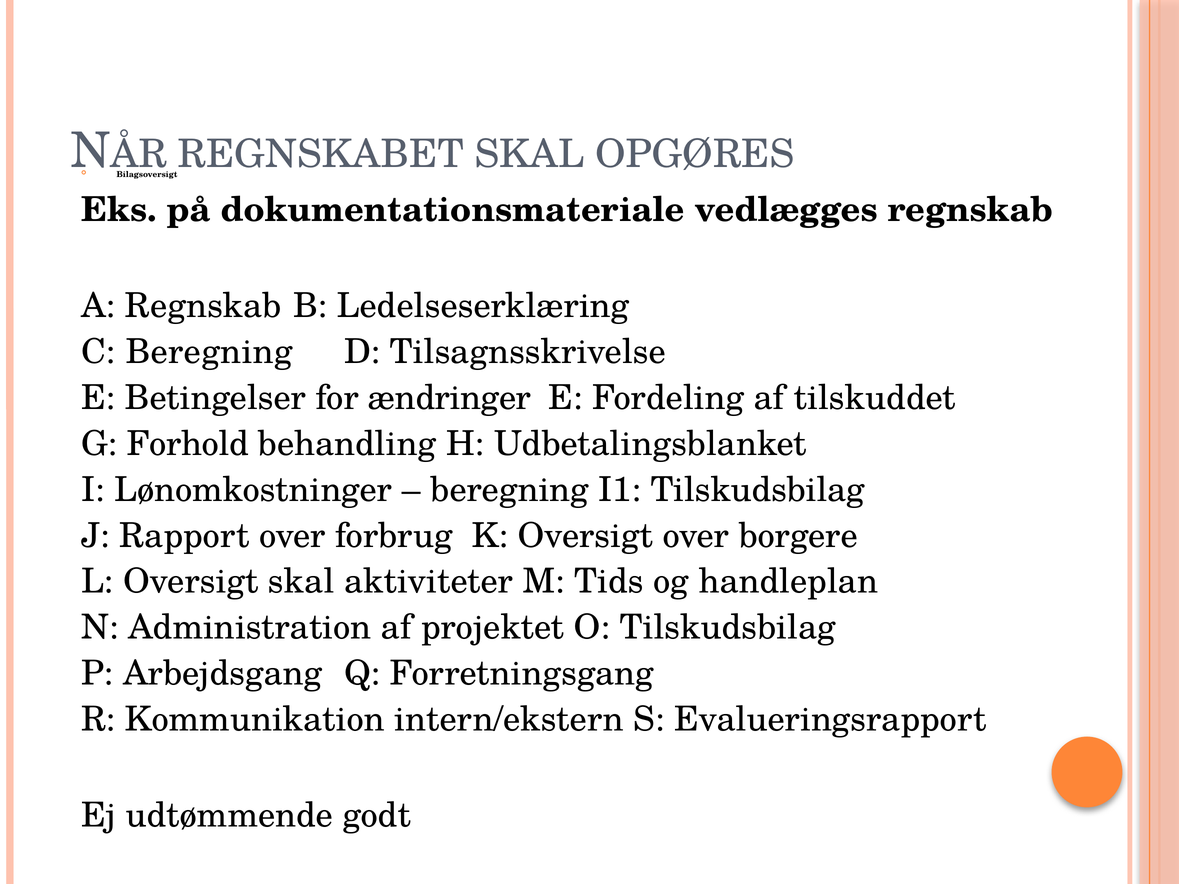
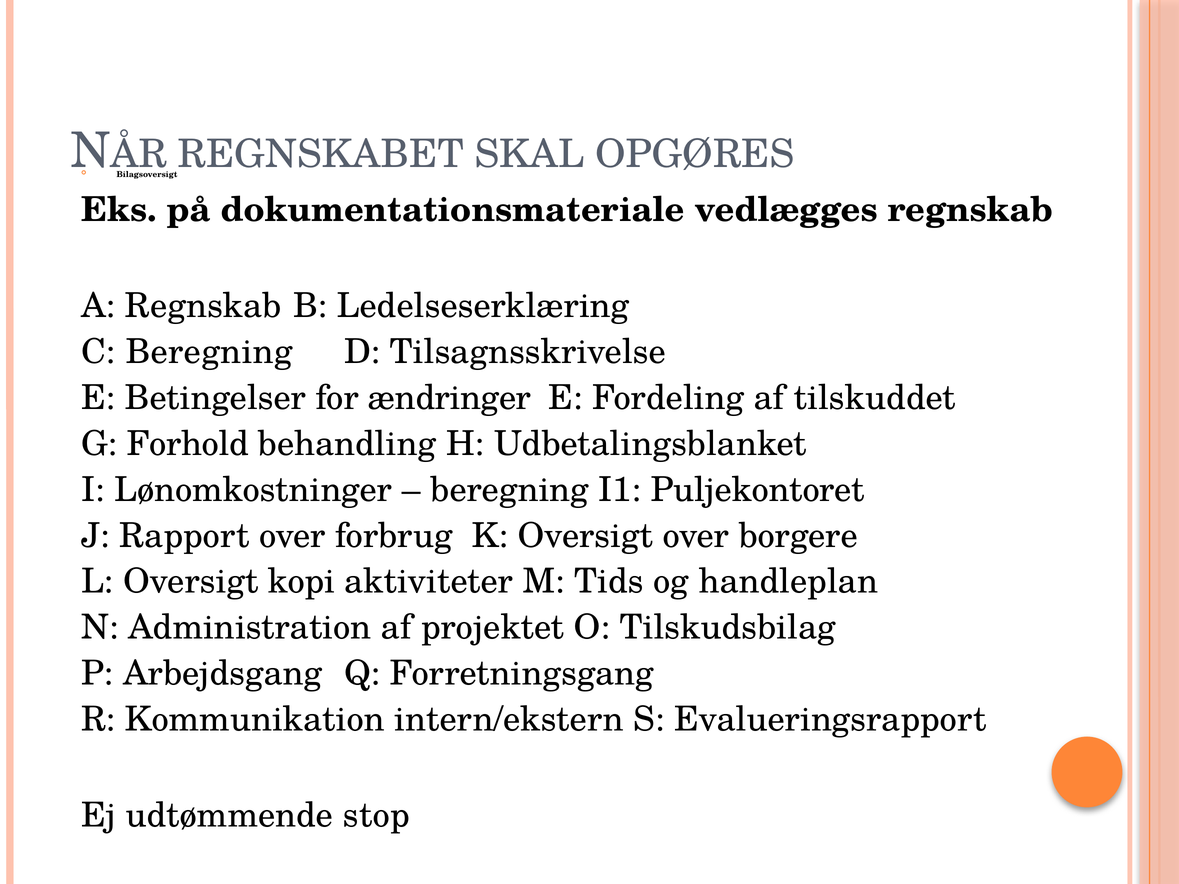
I1 Tilskudsbilag: Tilskudsbilag -> Puljekontoret
Oversigt skal: skal -> kopi
godt: godt -> stop
